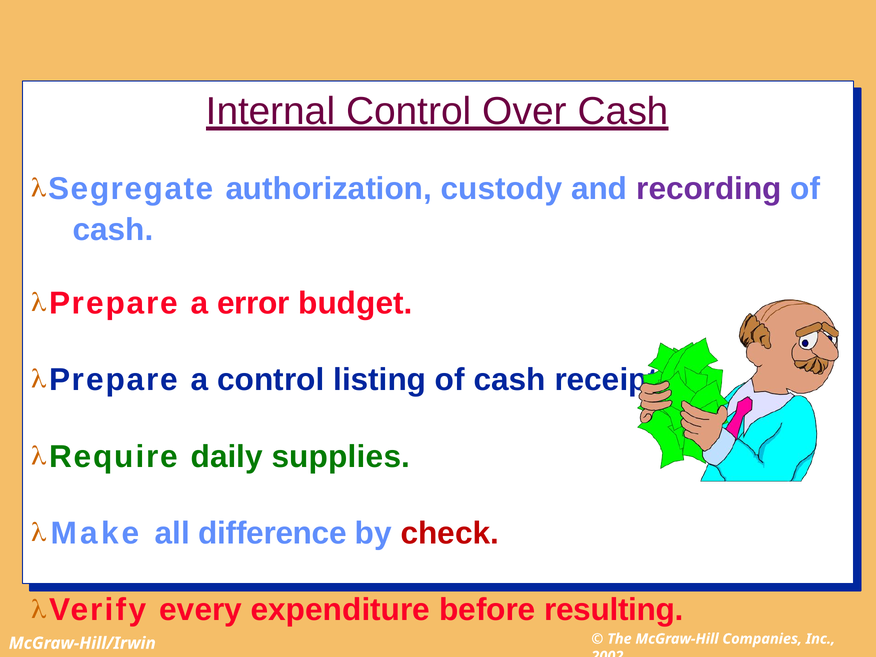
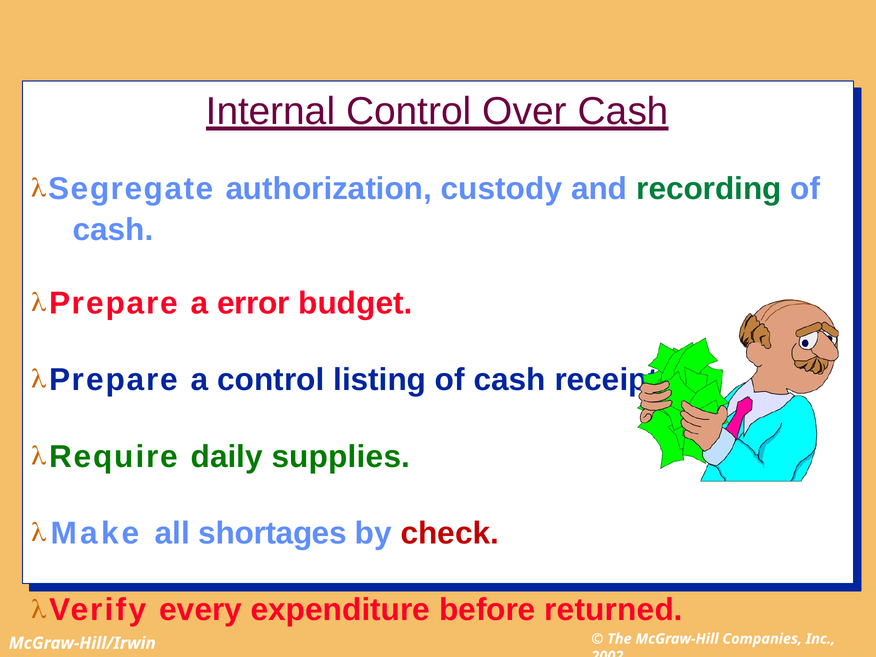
recording colour: purple -> green
difference: difference -> shortages
resulting: resulting -> returned
